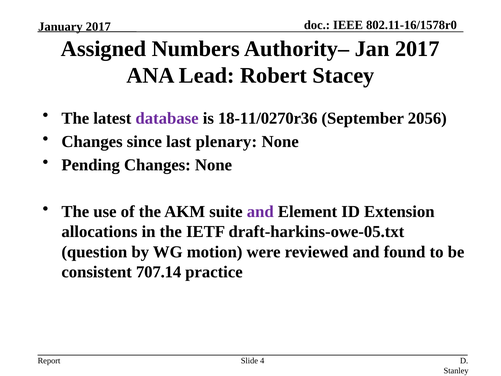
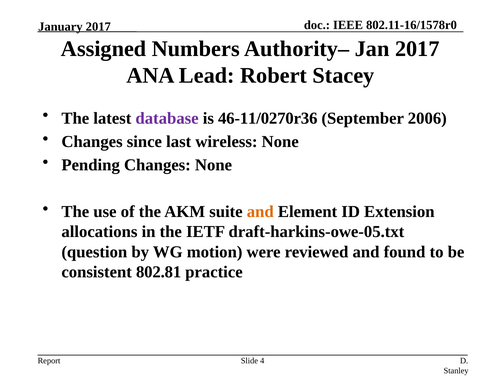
18-11/0270r36: 18-11/0270r36 -> 46-11/0270r36
2056: 2056 -> 2006
plenary: plenary -> wireless
and at (260, 212) colour: purple -> orange
707.14: 707.14 -> 802.81
